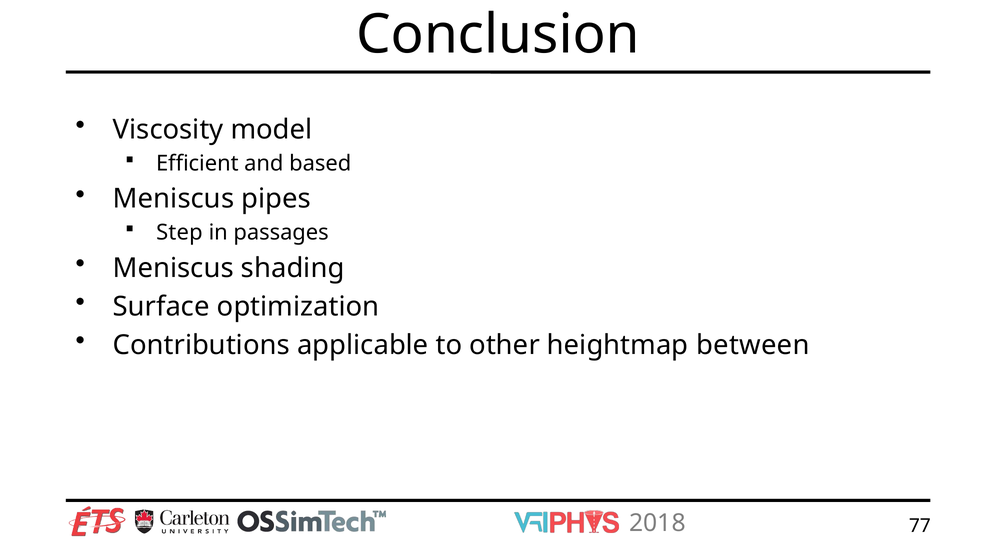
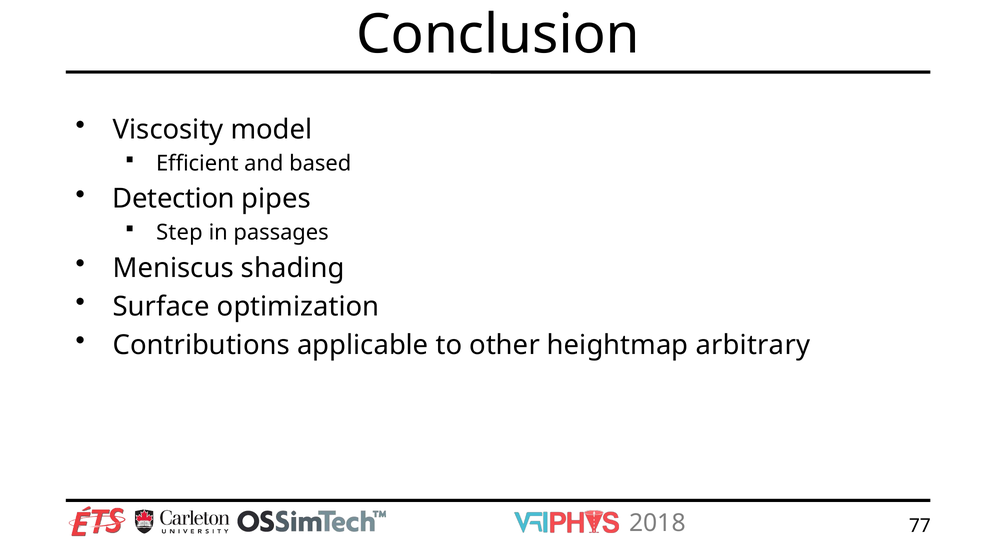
Meniscus at (173, 199): Meniscus -> Detection
between: between -> arbitrary
